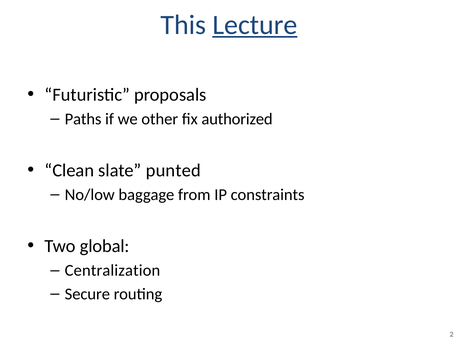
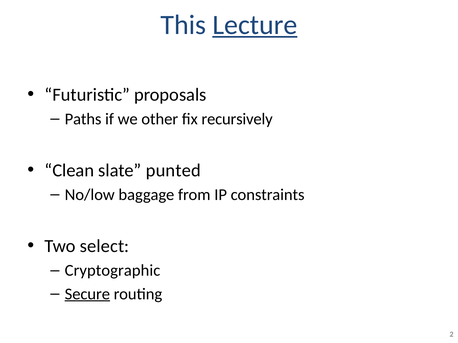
authorized: authorized -> recursively
global: global -> select
Centralization: Centralization -> Cryptographic
Secure underline: none -> present
